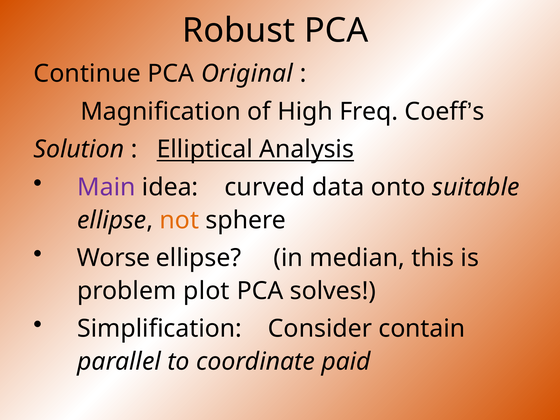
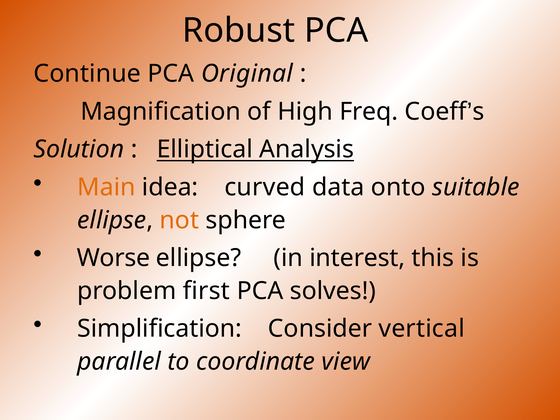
Main colour: purple -> orange
median: median -> interest
plot: plot -> first
contain: contain -> vertical
paid: paid -> view
